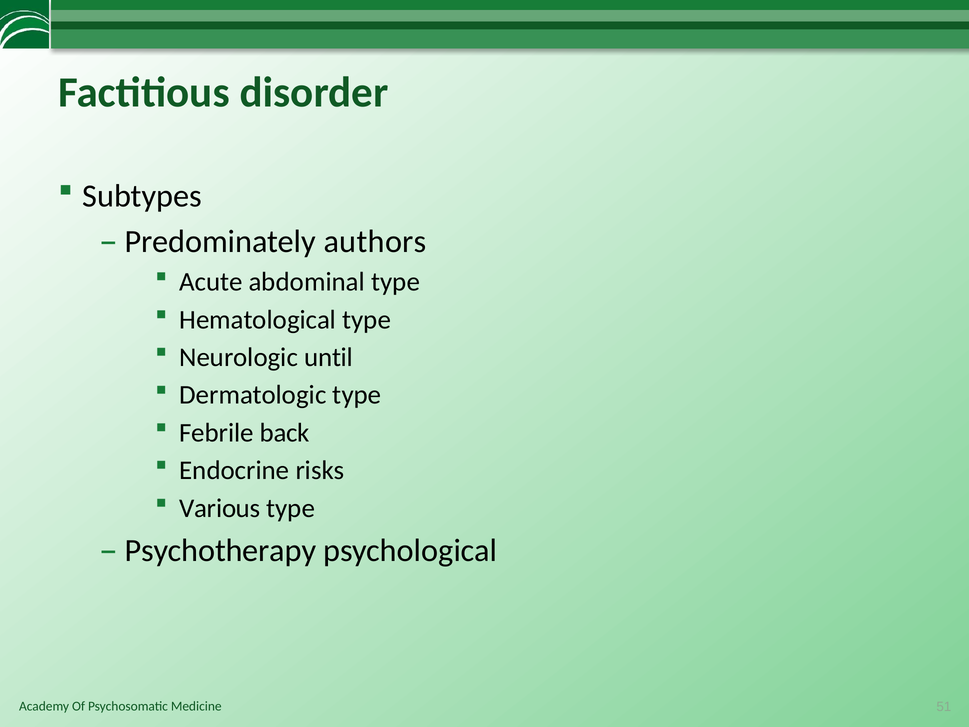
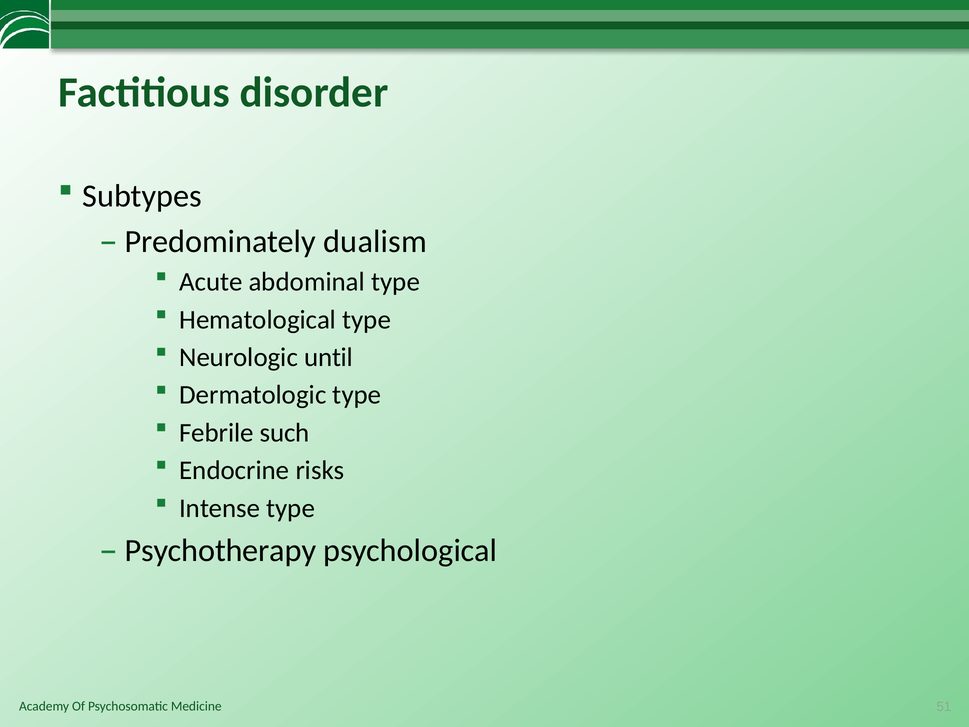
authors: authors -> dualism
back: back -> such
Various: Various -> Intense
